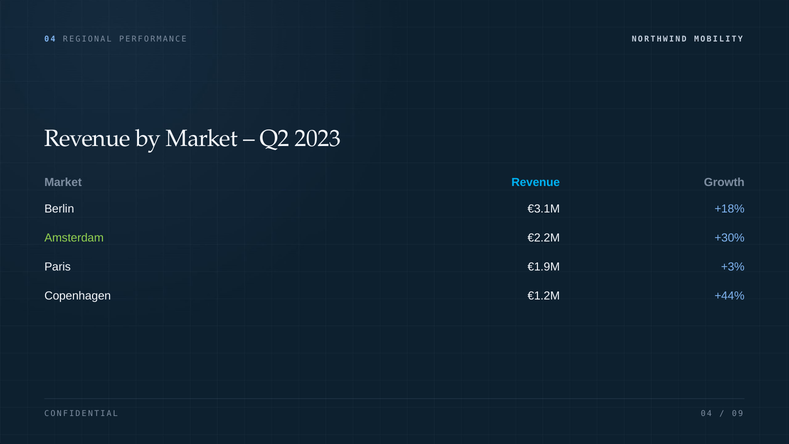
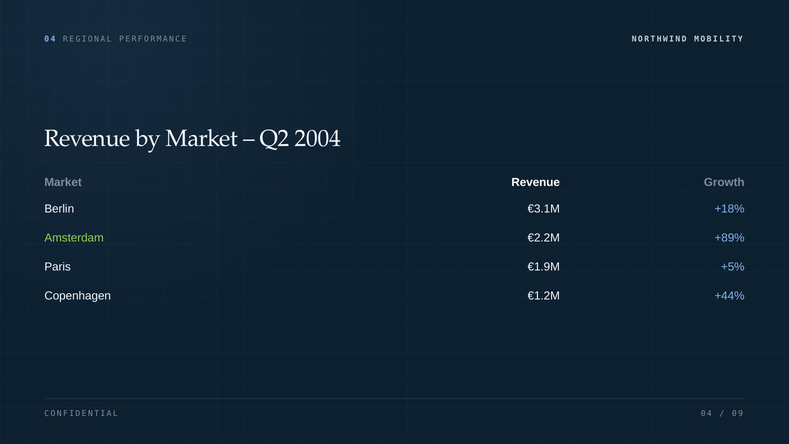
2023: 2023 -> 2004
Revenue at (536, 182) colour: light blue -> white
+30%: +30% -> +89%
+3%: +3% -> +5%
